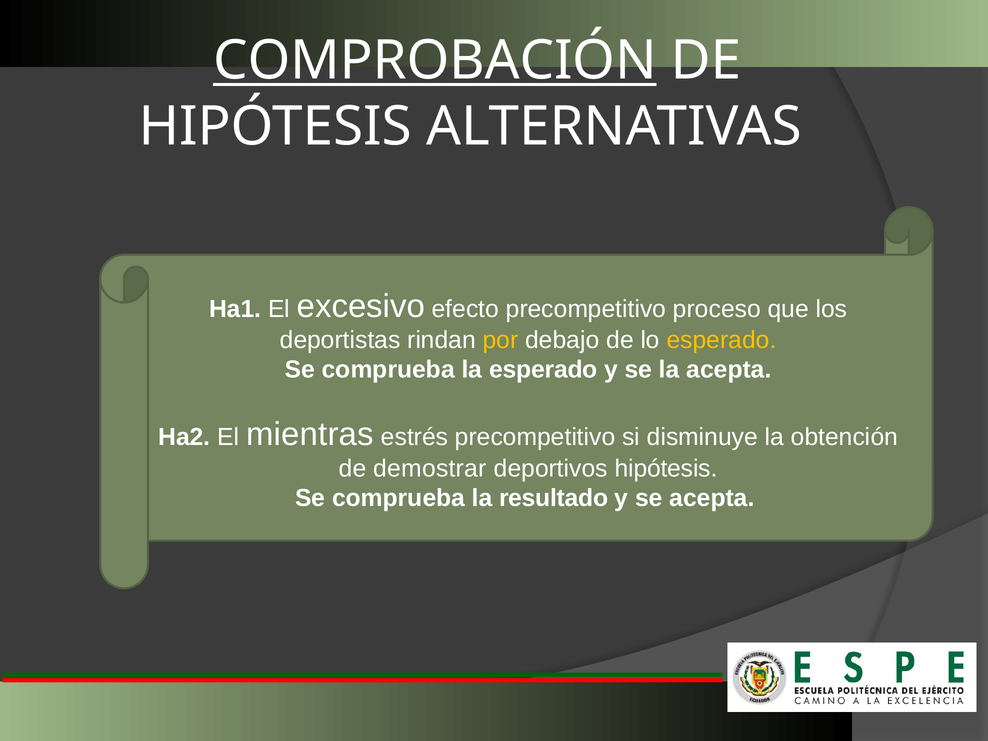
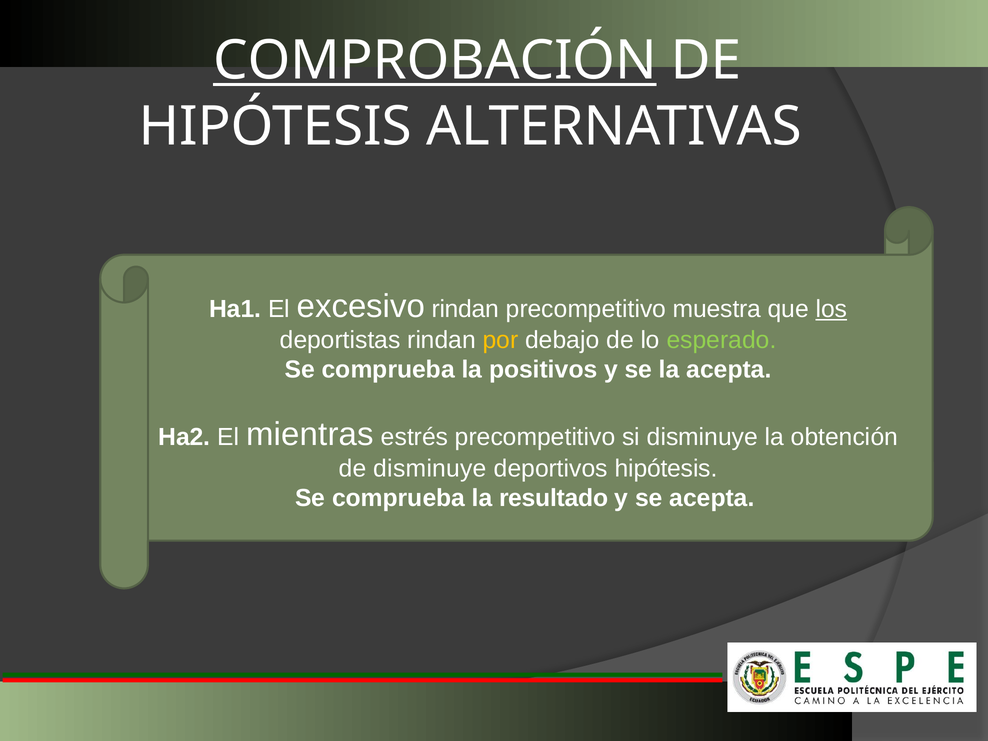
excesivo efecto: efecto -> rindan
proceso: proceso -> muestra
los underline: none -> present
esperado at (721, 340) colour: yellow -> light green
la esperado: esperado -> positivos
de demostrar: demostrar -> disminuye
